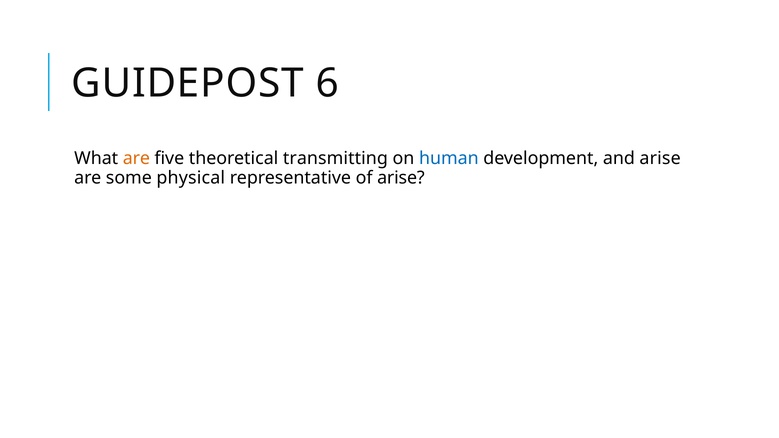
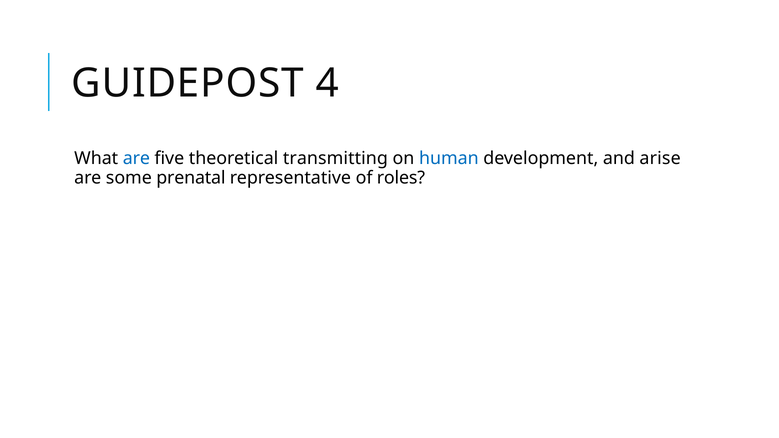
6: 6 -> 4
are at (136, 159) colour: orange -> blue
physical: physical -> prenatal
of arise: arise -> roles
